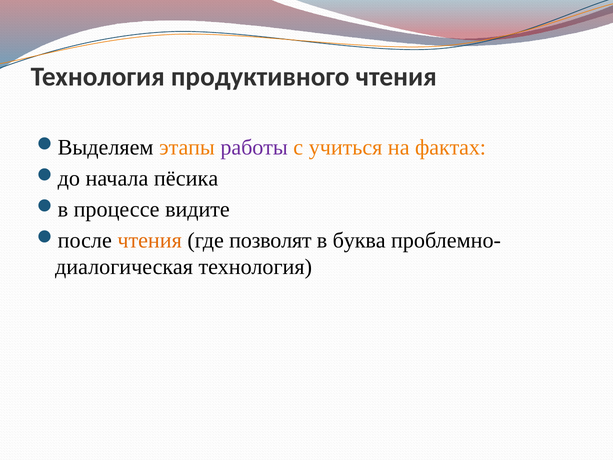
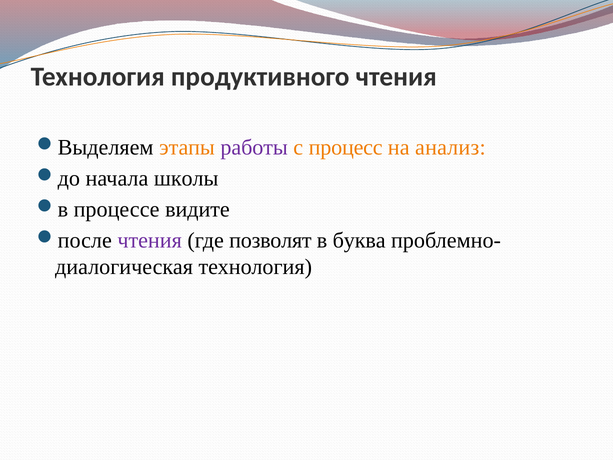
учиться: учиться -> процесс
фактах: фактах -> анализ
пёсика: пёсика -> школы
чтения at (150, 240) colour: orange -> purple
